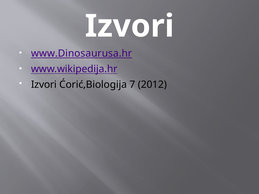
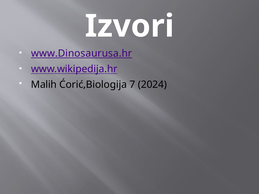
Izvori at (44, 85): Izvori -> Malih
2012: 2012 -> 2024
